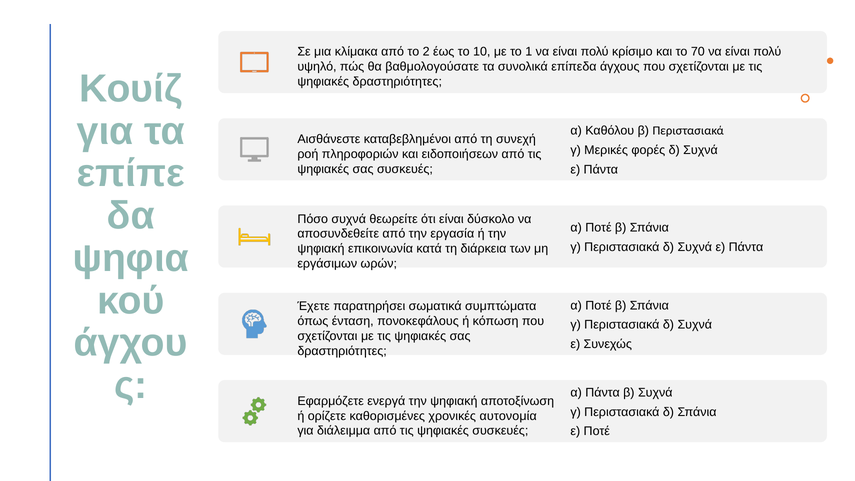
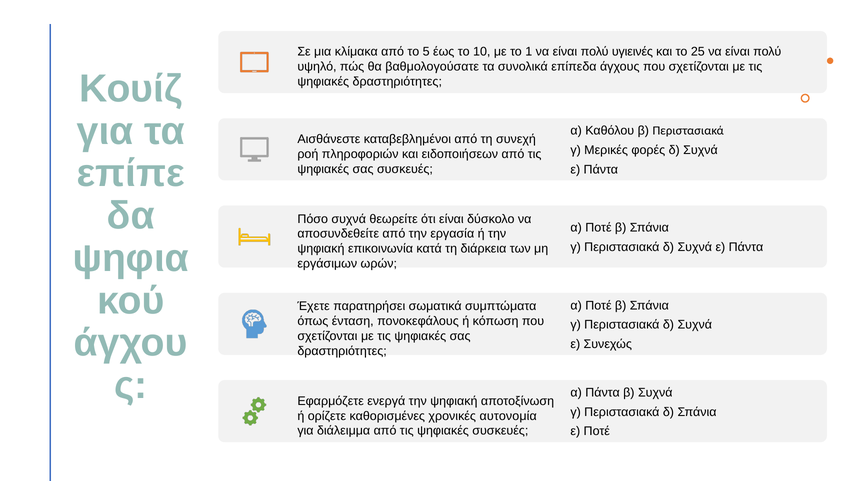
2: 2 -> 5
κρίσιμο: κρίσιμο -> υγιεινές
70: 70 -> 25
